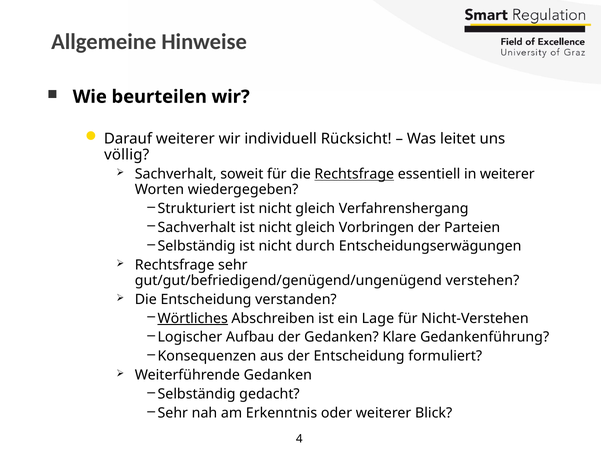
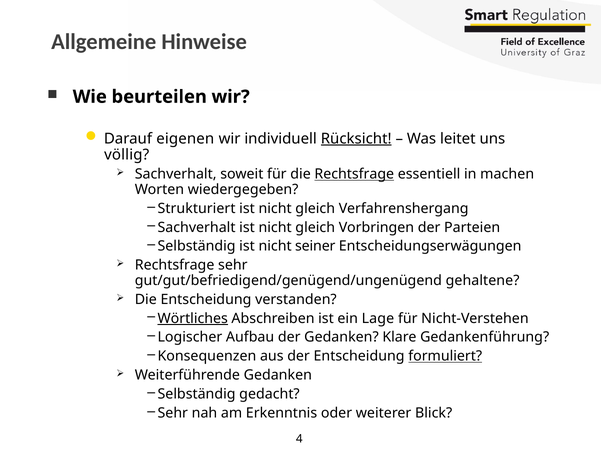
Darauf weiterer: weiterer -> eigenen
Rücksicht underline: none -> present
in weiterer: weiterer -> machen
durch: durch -> seiner
verstehen: verstehen -> gehaltene
formuliert underline: none -> present
